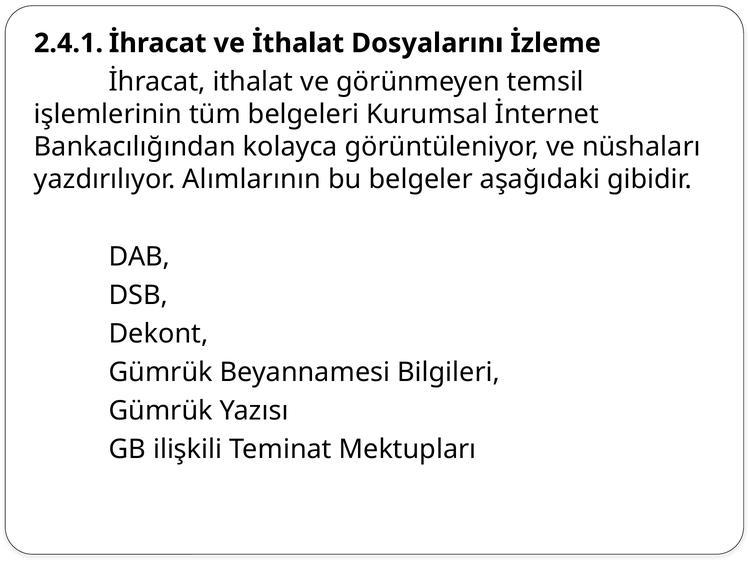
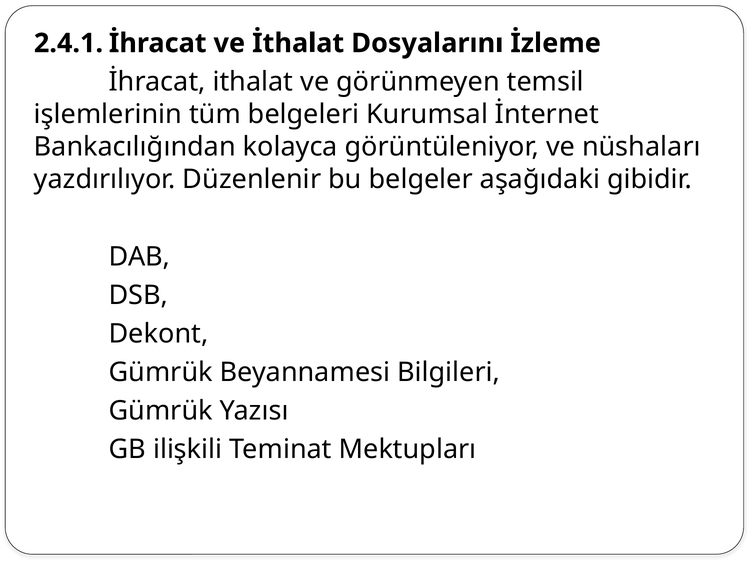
Alımlarının: Alımlarının -> Düzenlenir
